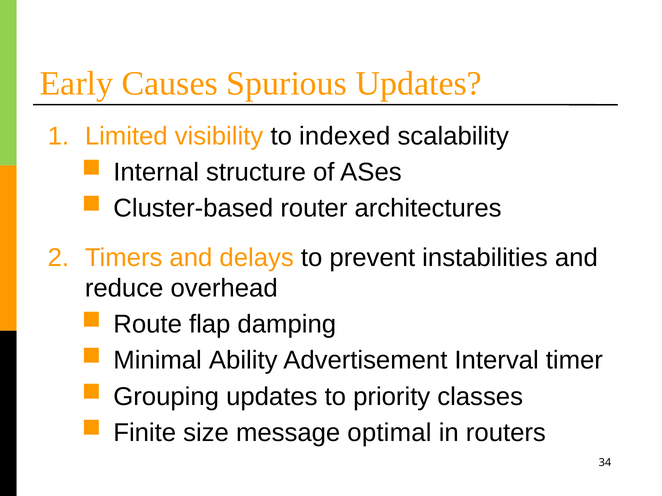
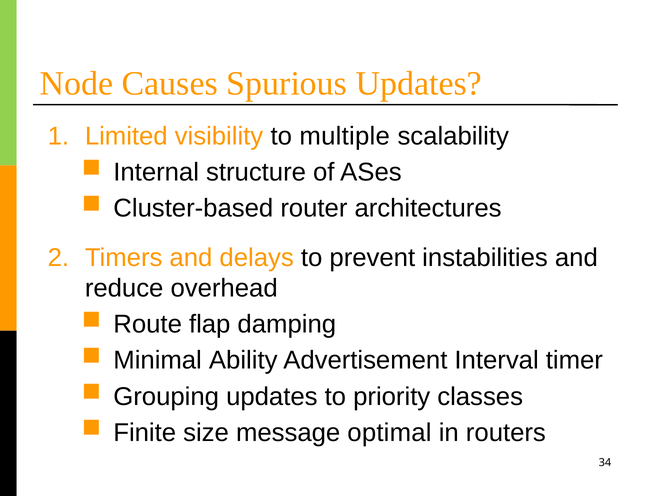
Early: Early -> Node
indexed: indexed -> multiple
